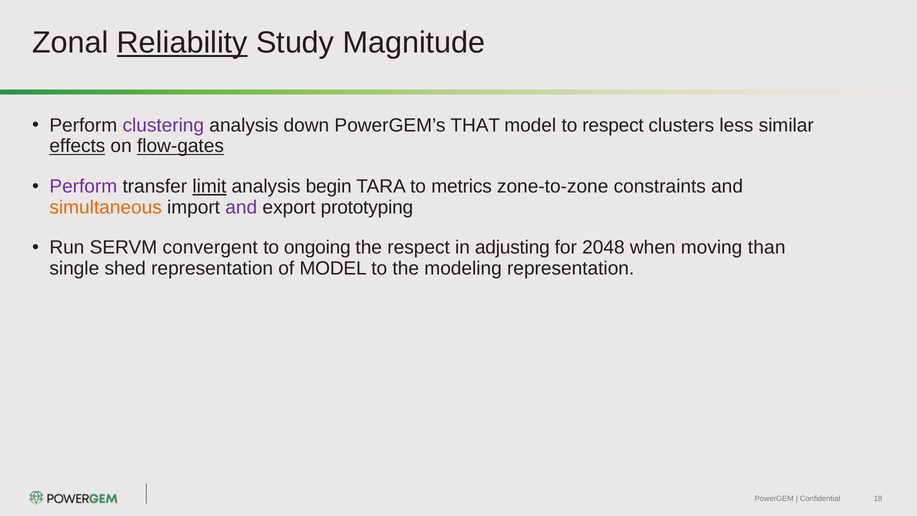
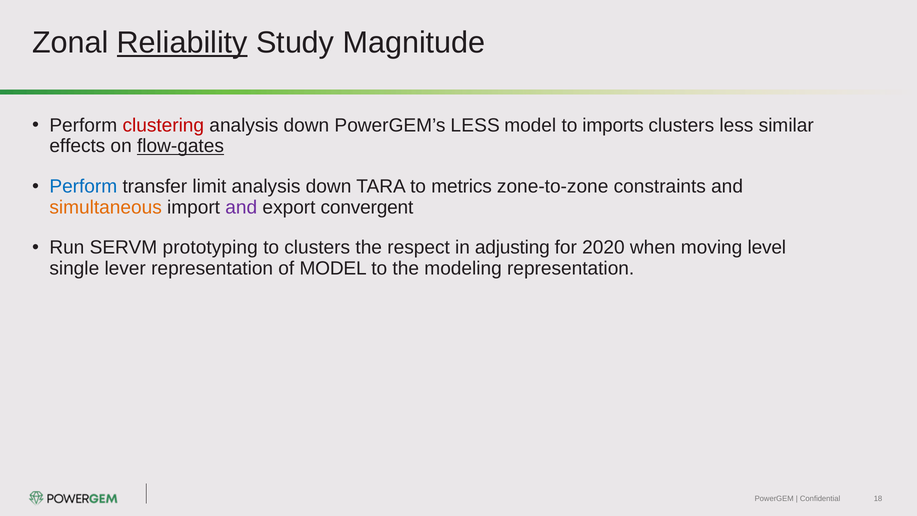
clustering colour: purple -> red
PowerGEM’s THAT: THAT -> LESS
to respect: respect -> imports
effects underline: present -> none
Perform at (83, 186) colour: purple -> blue
limit underline: present -> none
begin at (329, 186): begin -> down
prototyping: prototyping -> convergent
convergent: convergent -> prototyping
to ongoing: ongoing -> clusters
2048: 2048 -> 2020
than: than -> level
shed: shed -> lever
